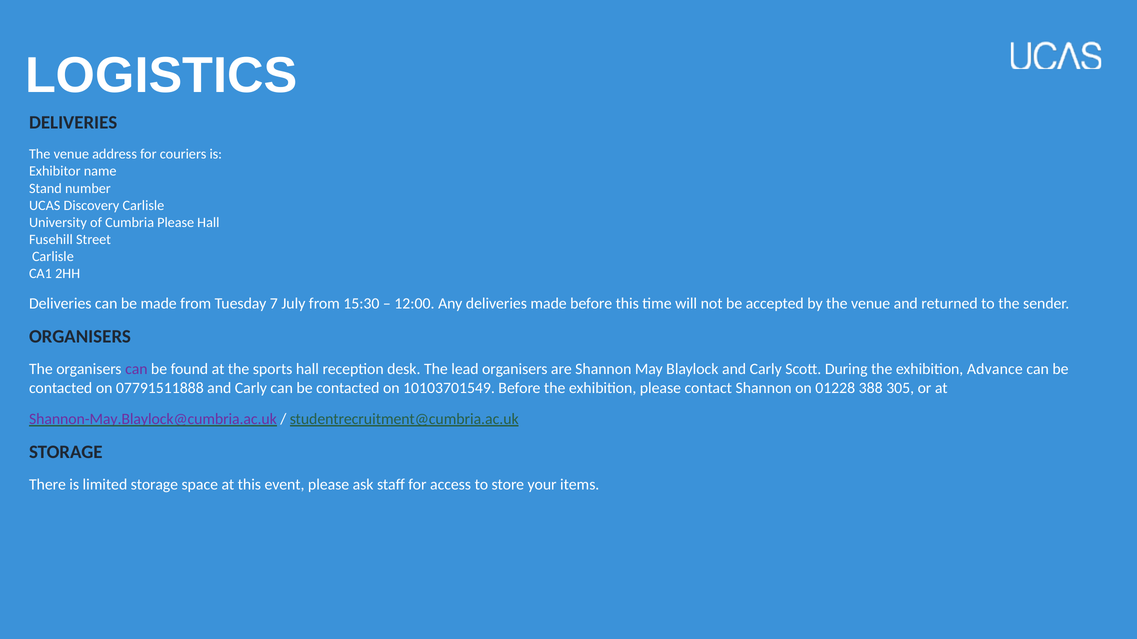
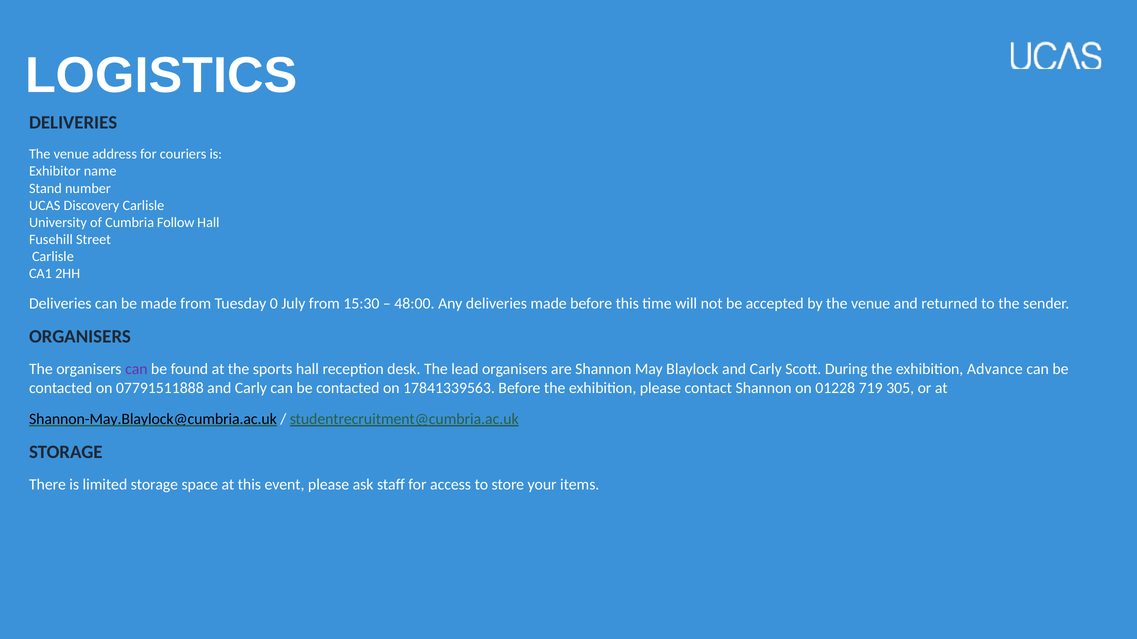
Cumbria Please: Please -> Follow
7: 7 -> 0
12:00: 12:00 -> 48:00
10103701549: 10103701549 -> 17841339563
388: 388 -> 719
Shannon-May.Blaylock@cumbria.ac.uk colour: purple -> black
